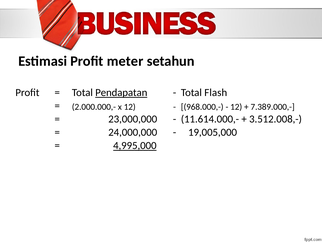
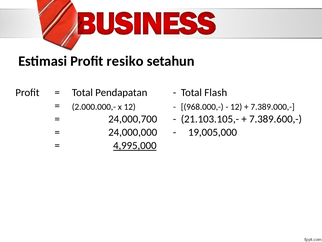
meter: meter -> resiko
Pendapatan underline: present -> none
23,000,000: 23,000,000 -> 24,000,700
11.614.000,-: 11.614.000,- -> 21.103.105,-
3.512.008,-: 3.512.008,- -> 7.389.600,-
